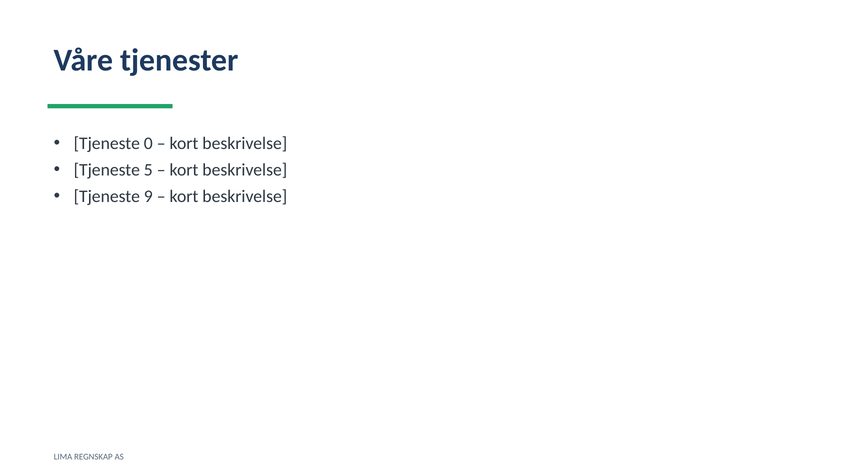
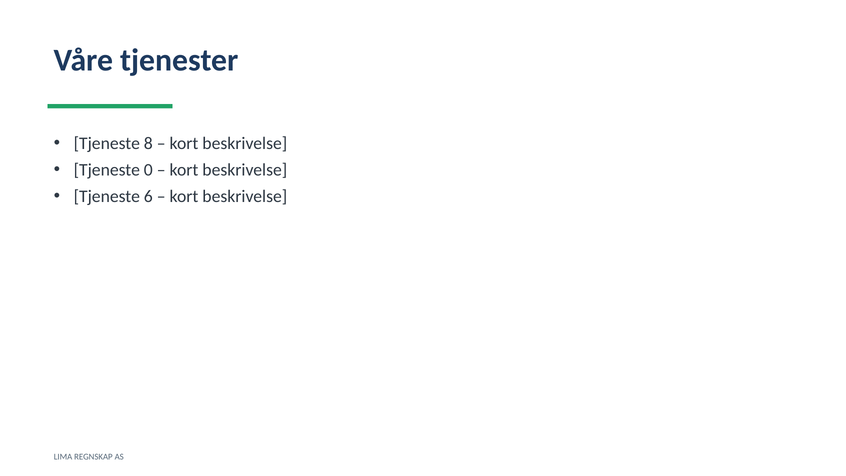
0: 0 -> 8
5: 5 -> 0
9: 9 -> 6
